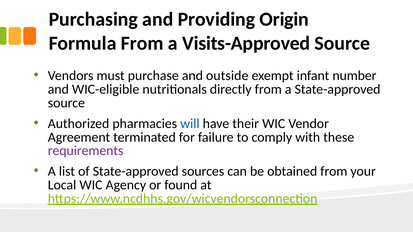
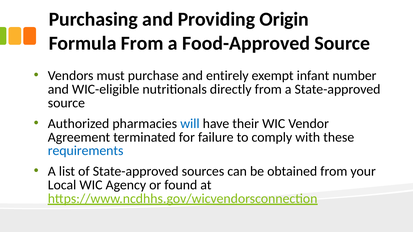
Visits-Approved: Visits-Approved -> Food-Approved
outside: outside -> entirely
requirements colour: purple -> blue
